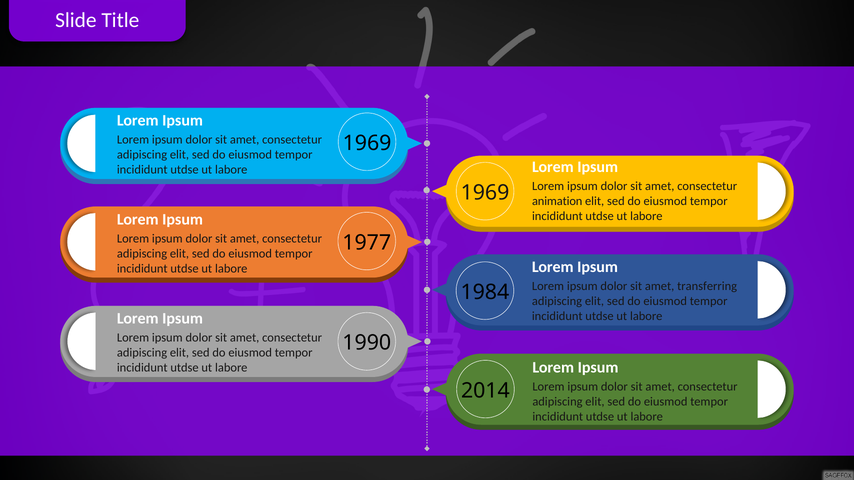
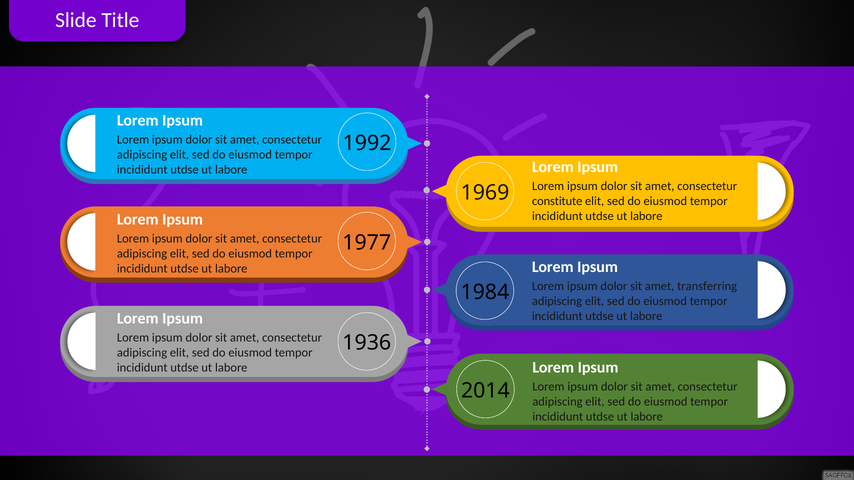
1969 at (367, 143): 1969 -> 1992
animation: animation -> constitute
1990: 1990 -> 1936
